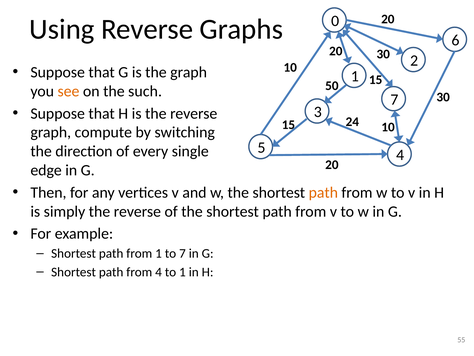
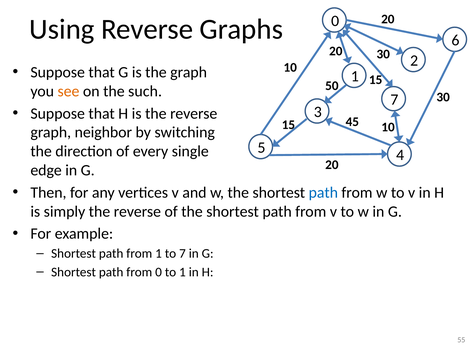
24: 24 -> 45
compute: compute -> neighbor
path at (323, 192) colour: orange -> blue
from 4: 4 -> 0
